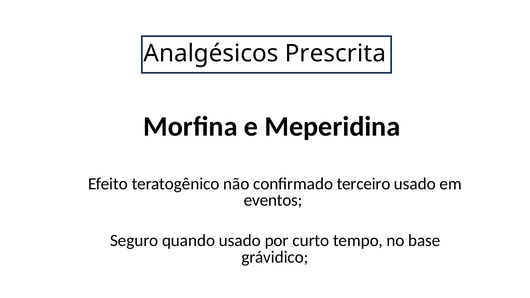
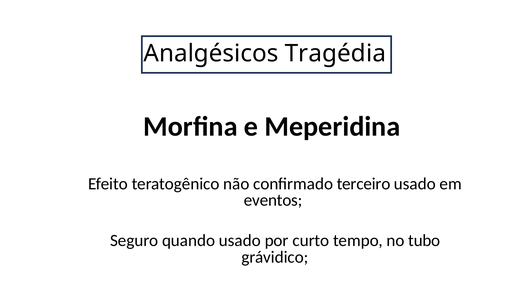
Prescrita: Prescrita -> Tragédia
base: base -> tubo
